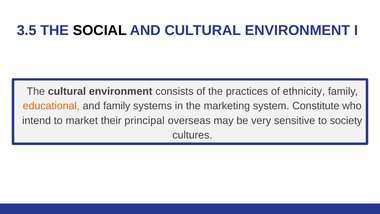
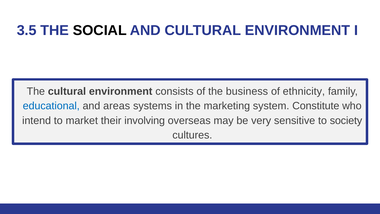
practices: practices -> business
educational colour: orange -> blue
and family: family -> areas
principal: principal -> involving
